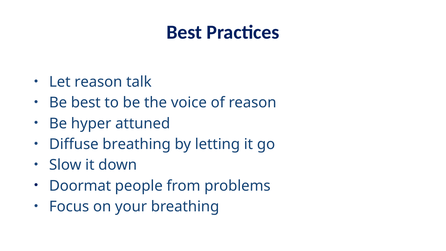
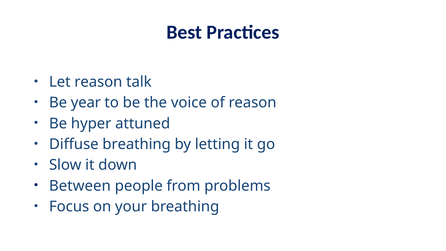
Be best: best -> year
Doormat: Doormat -> Between
